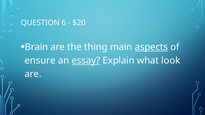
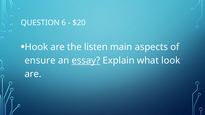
Brain: Brain -> Hook
thing: thing -> listen
aspects underline: present -> none
